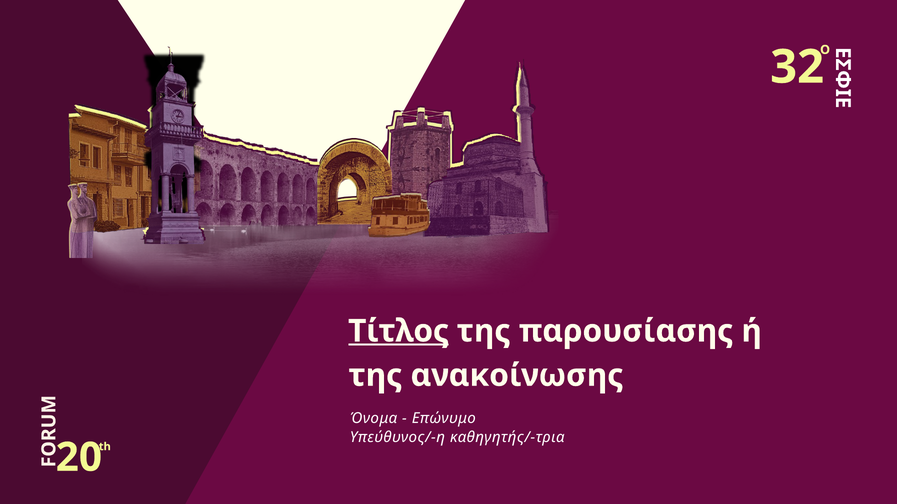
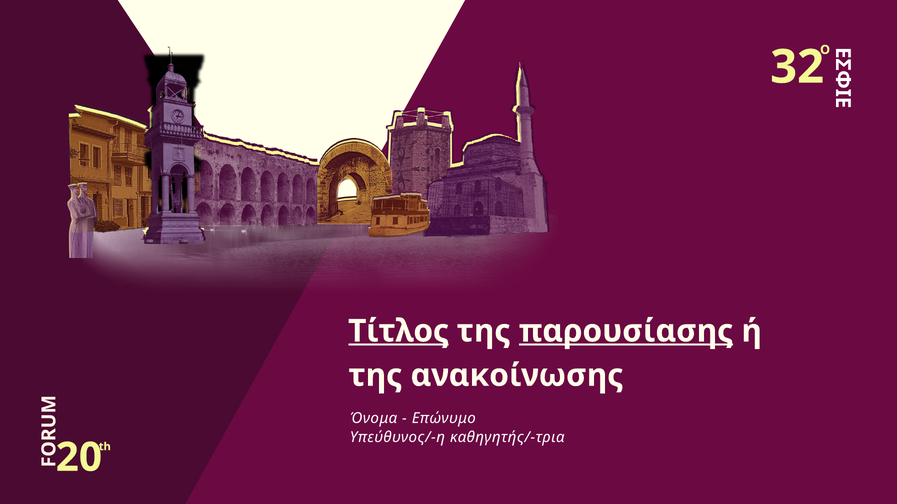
παρουσίασης underline: none -> present
